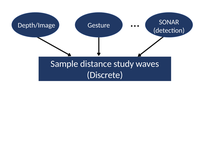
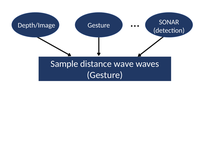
study: study -> wave
Discrete at (105, 75): Discrete -> Gesture
